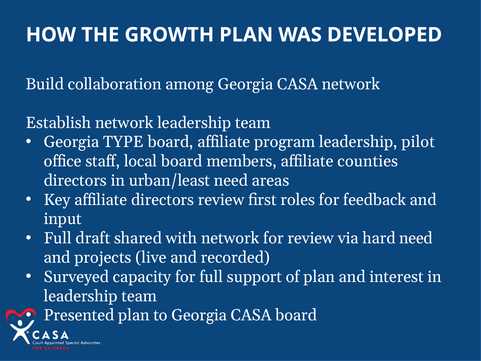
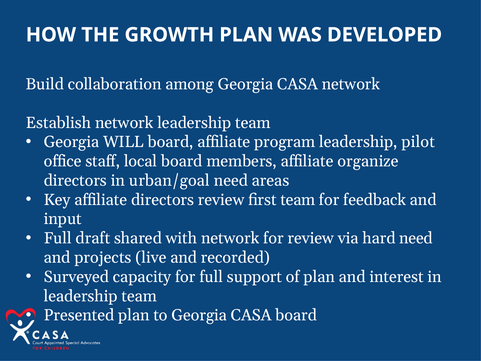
TYPE: TYPE -> WILL
counties: counties -> organize
urban/least: urban/least -> urban/goal
first roles: roles -> team
